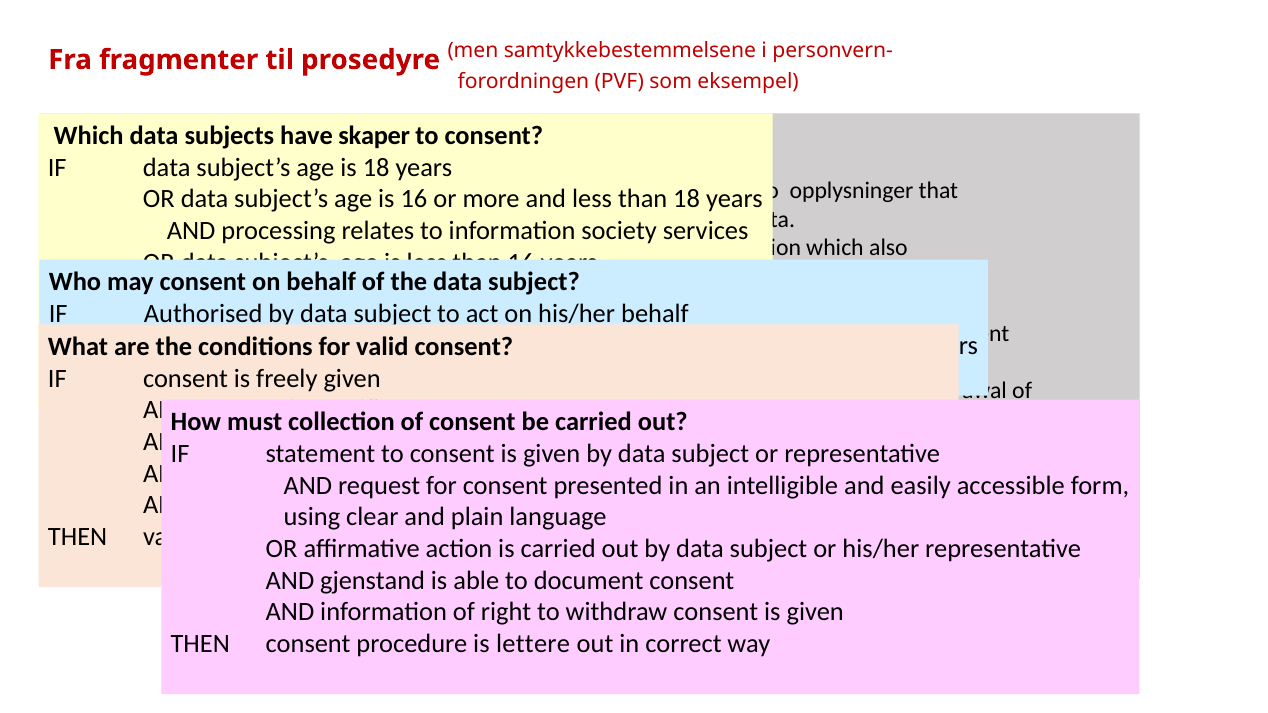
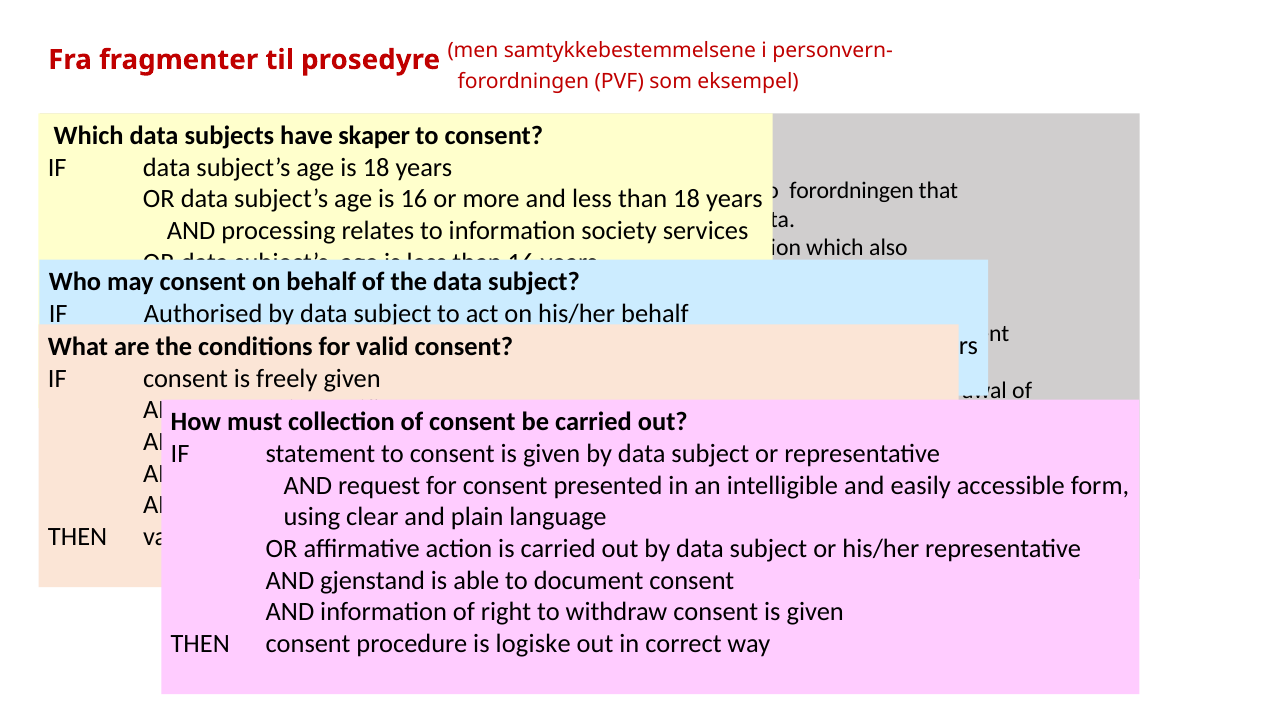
opplysninger at (852, 191): opplysninger -> forordningen
lettere: lettere -> logiske
